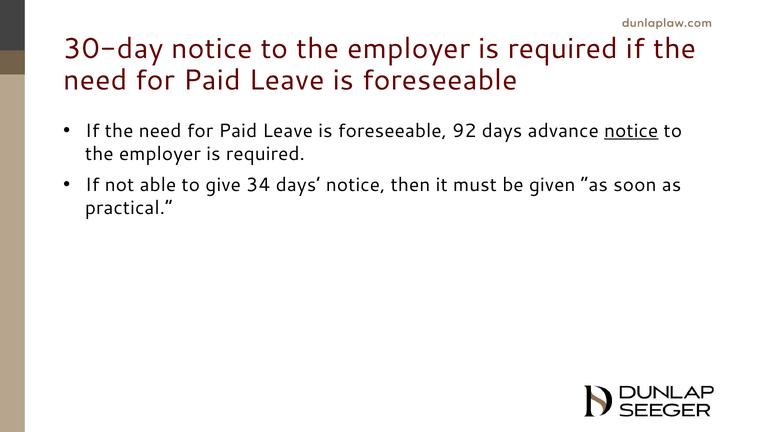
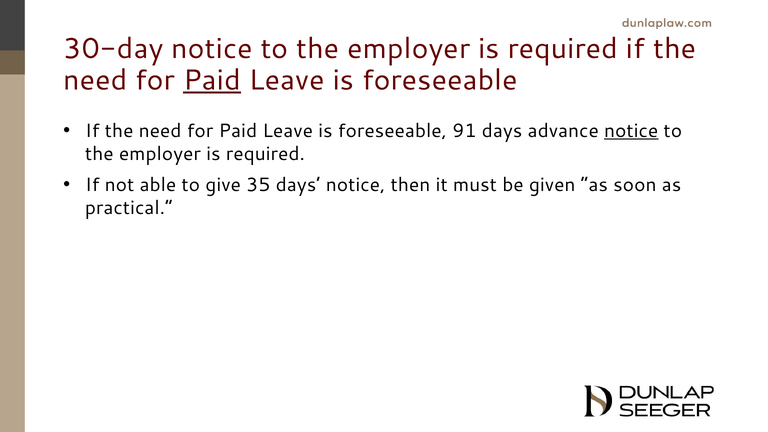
Paid at (212, 80) underline: none -> present
92: 92 -> 91
34: 34 -> 35
